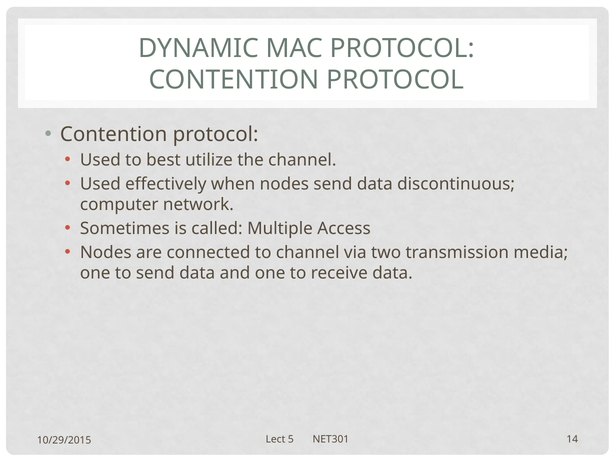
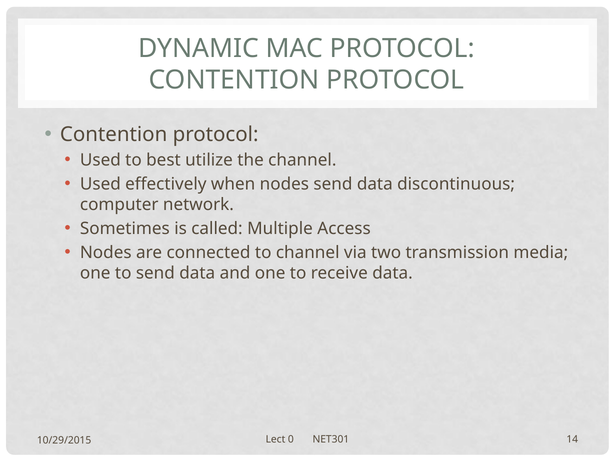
5: 5 -> 0
